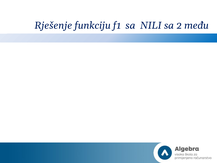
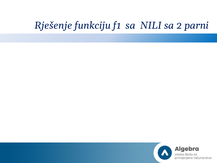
među: među -> parni
